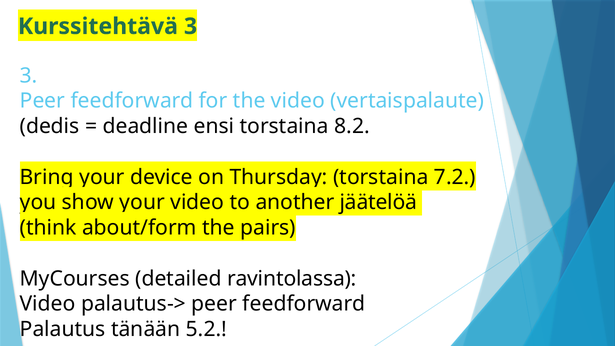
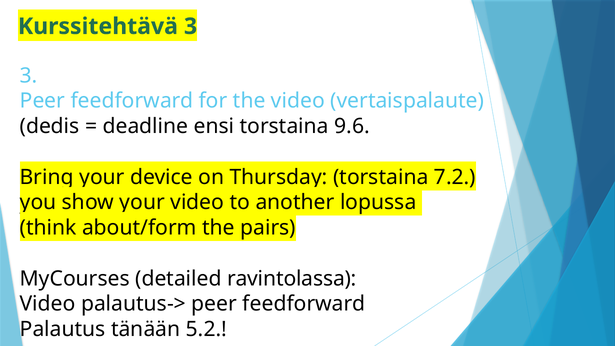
8.2: 8.2 -> 9.6
jäätelöä: jäätelöä -> lopussa
